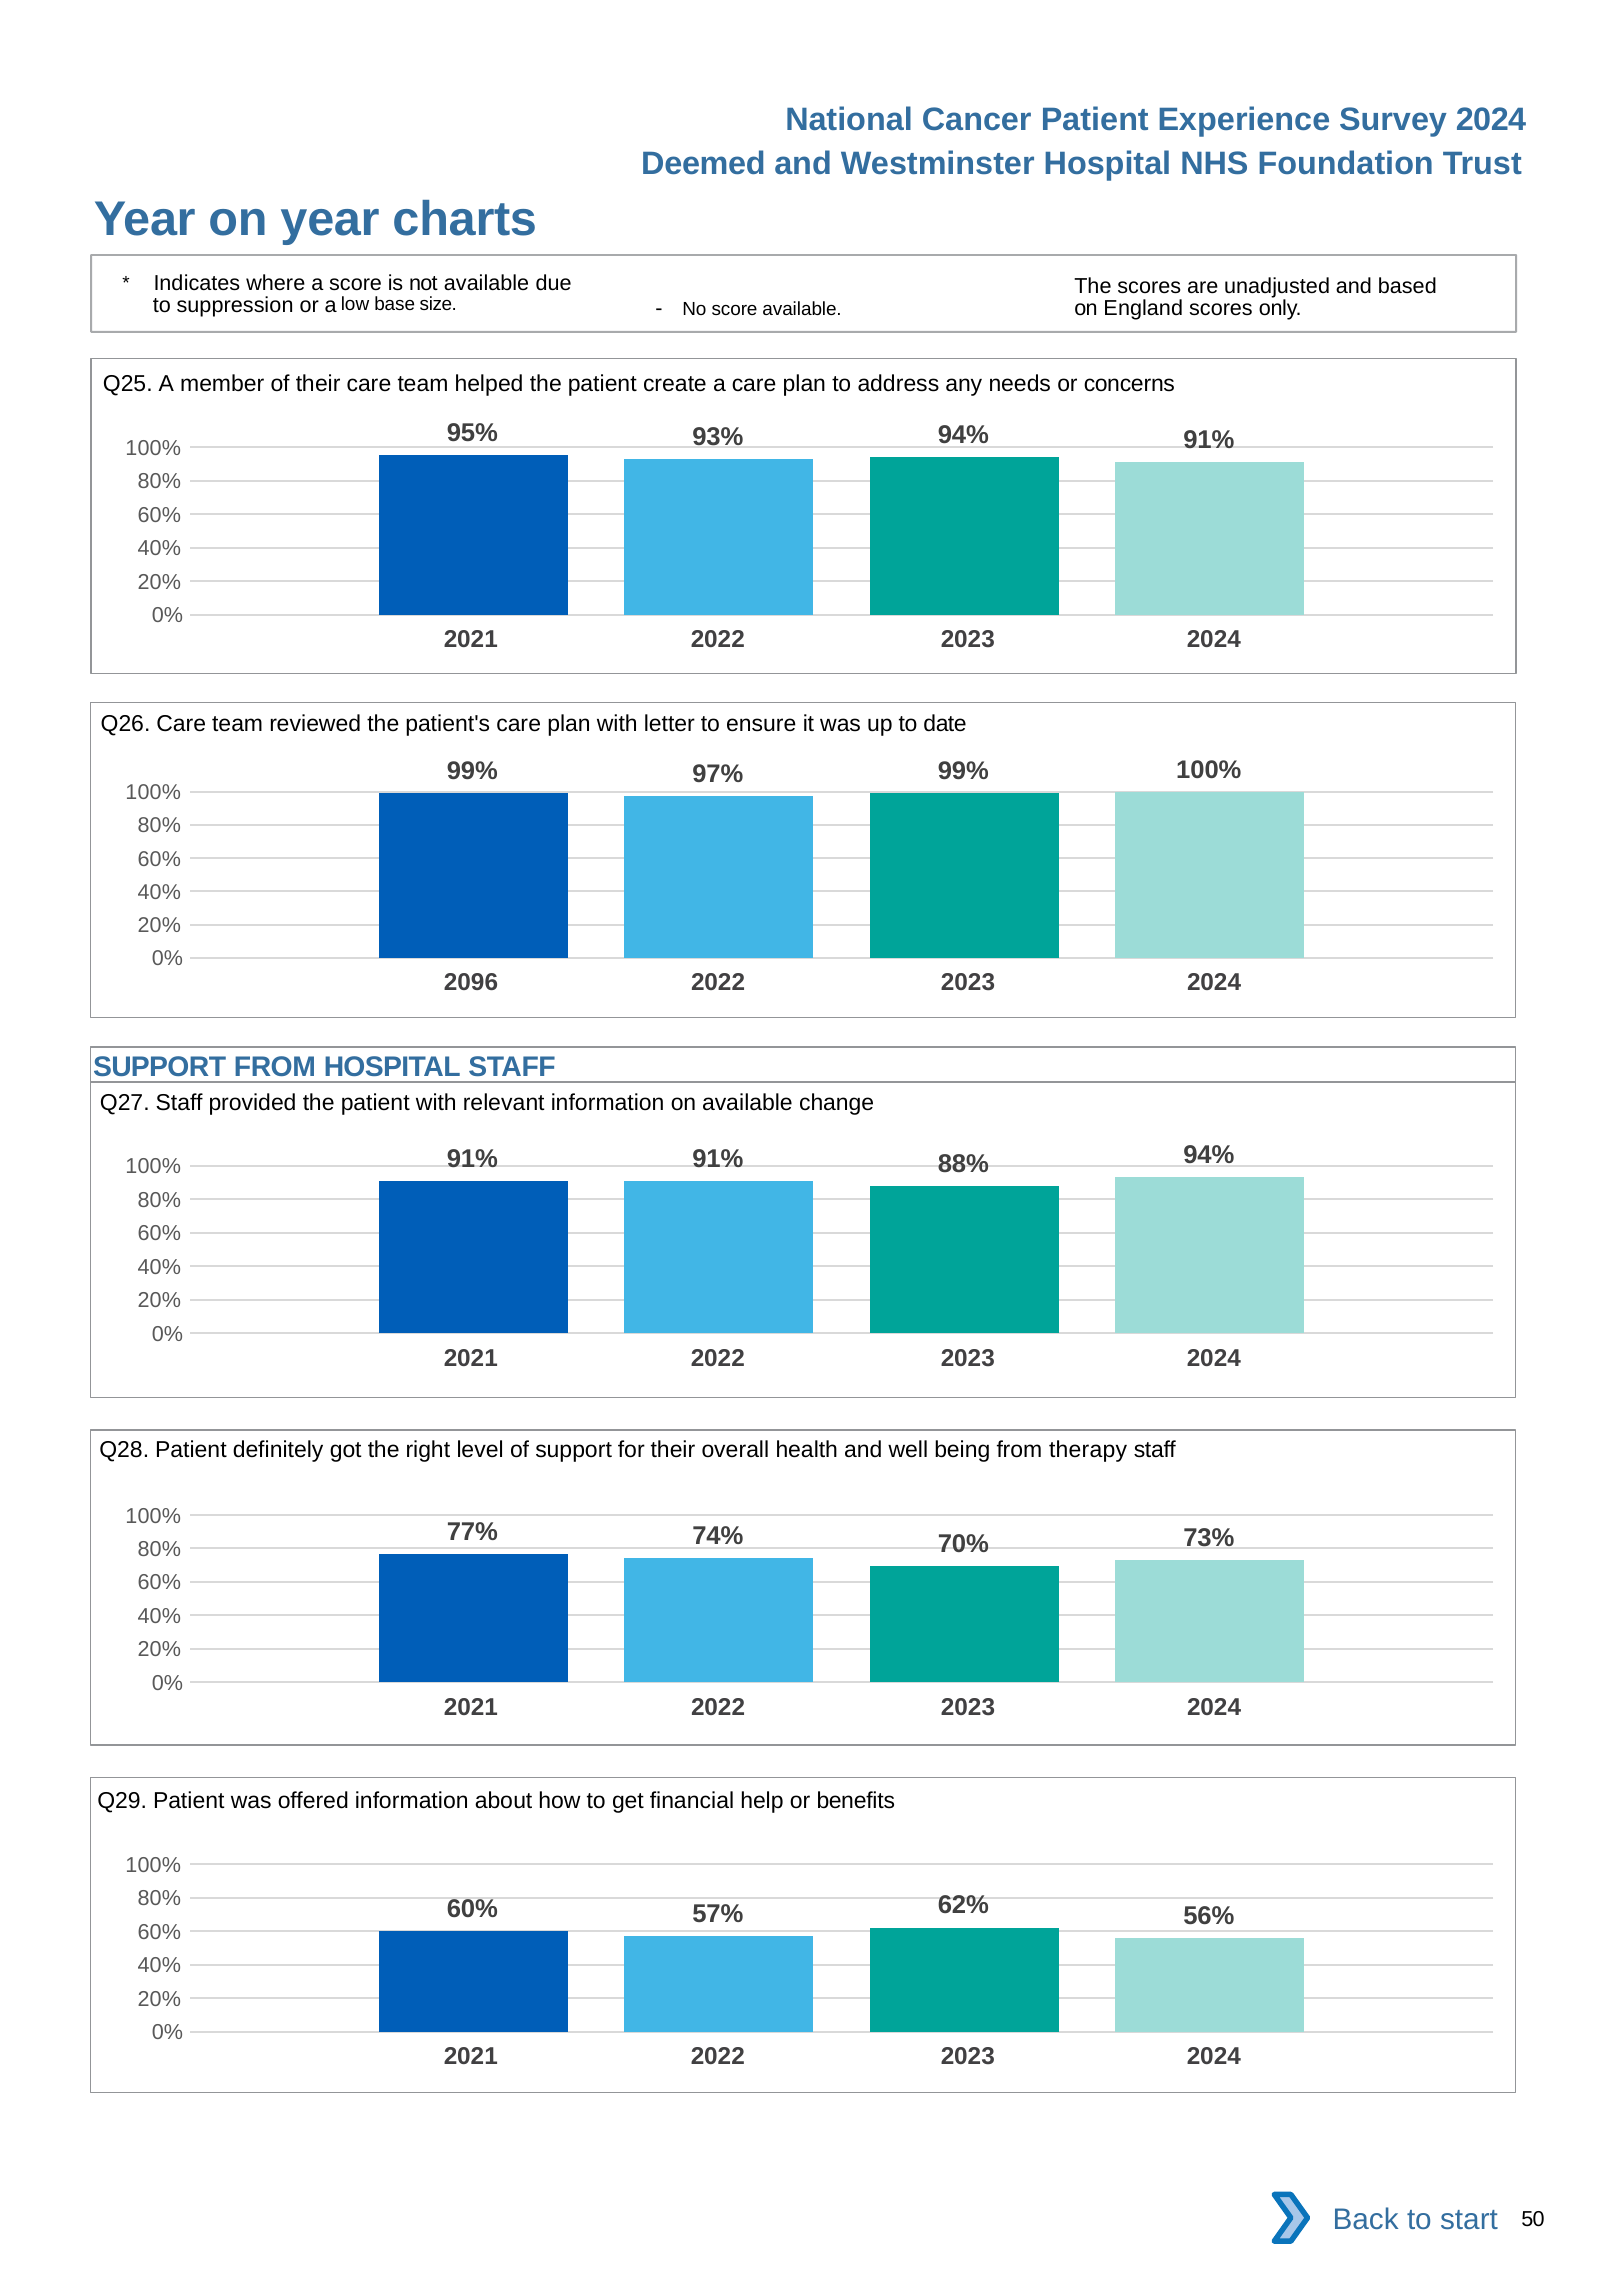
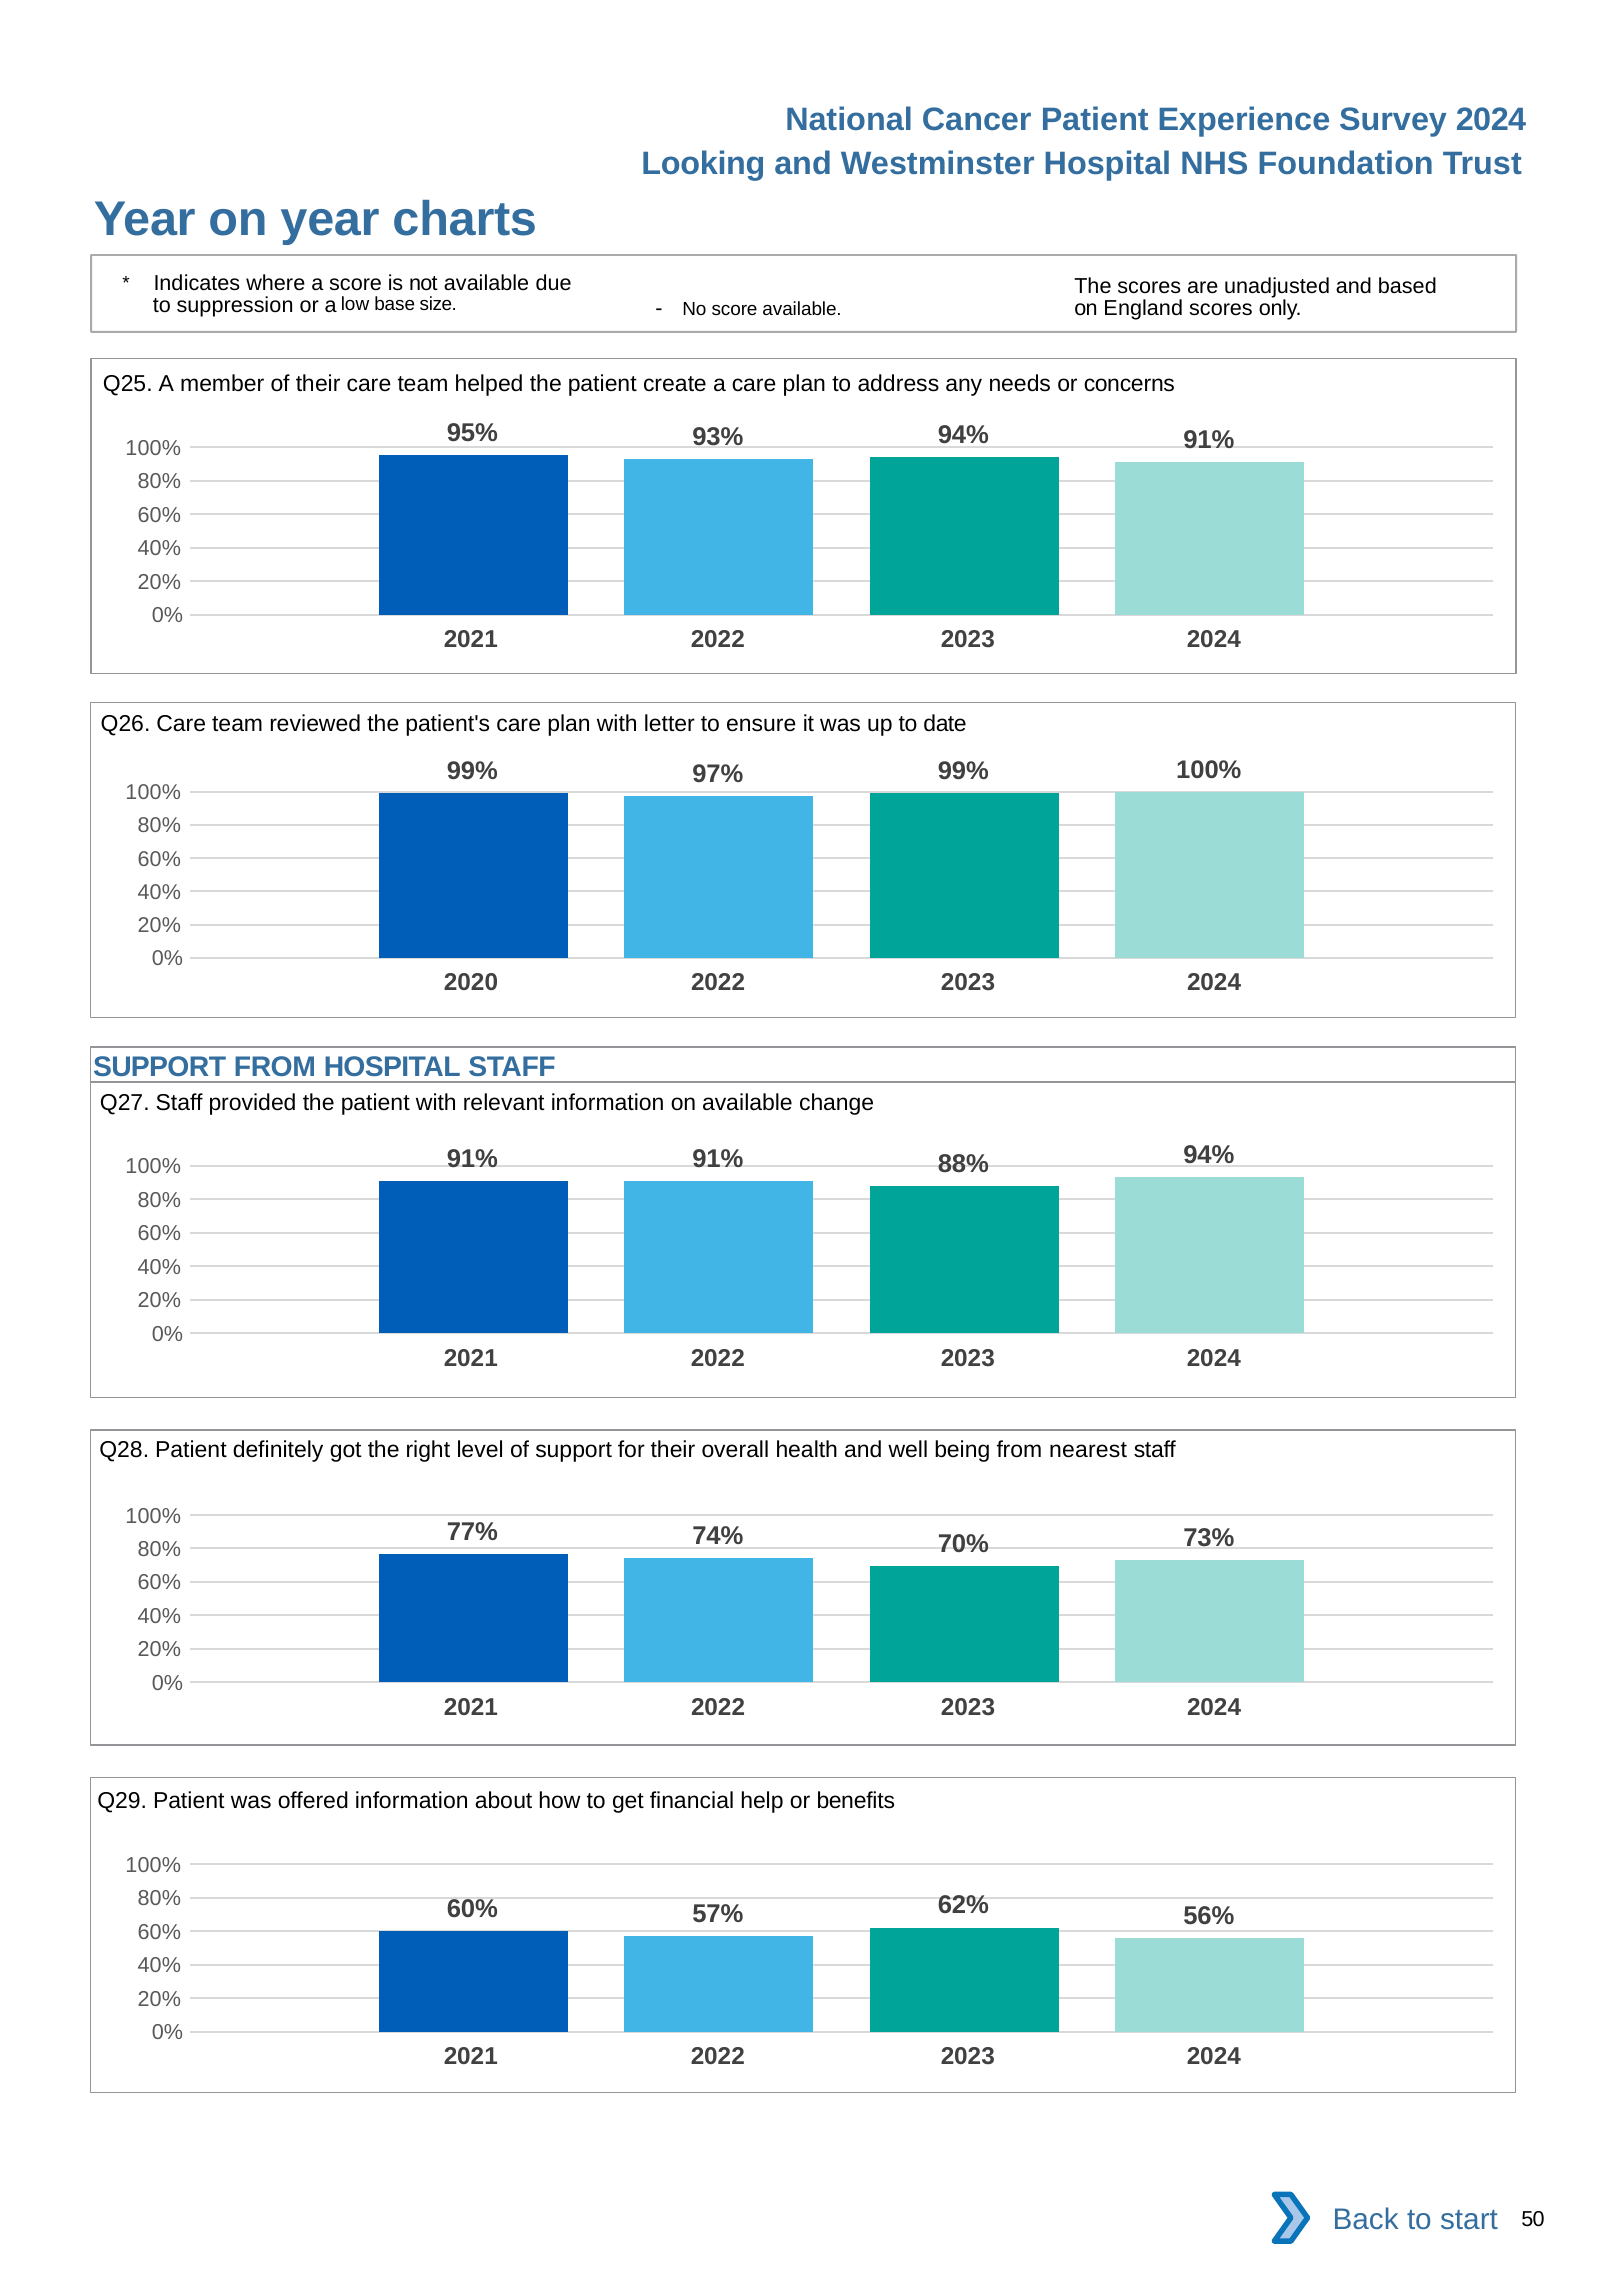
Deemed: Deemed -> Looking
2096: 2096 -> 2020
therapy: therapy -> nearest
